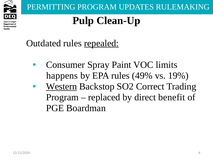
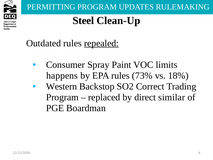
Pulp: Pulp -> Steel
49%: 49% -> 73%
19%: 19% -> 18%
Western underline: present -> none
benefit: benefit -> similar
